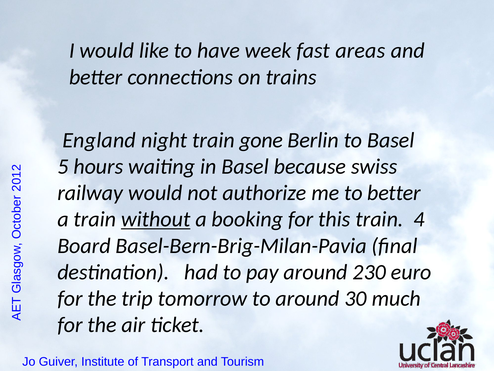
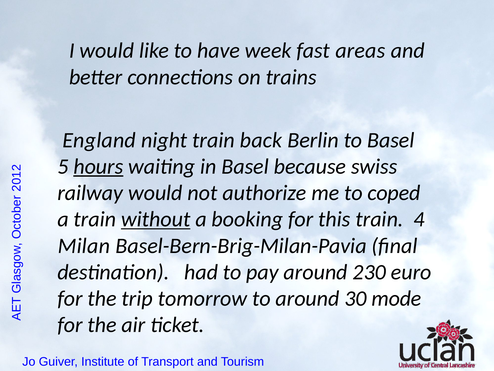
gone: gone -> back
hours underline: none -> present
to better: better -> coped
Board: Board -> Milan
much: much -> mode
